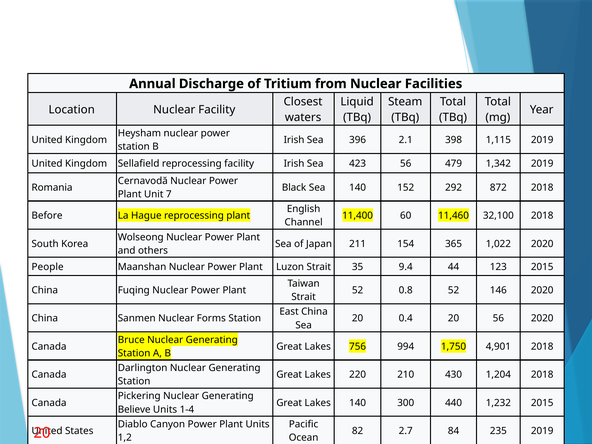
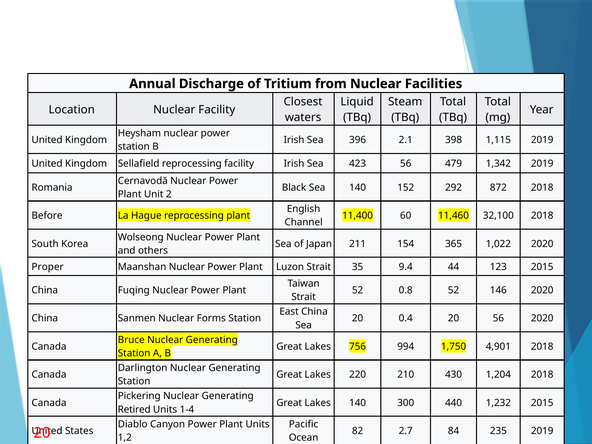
7: 7 -> 2
People: People -> Proper
Believe: Believe -> Retired
